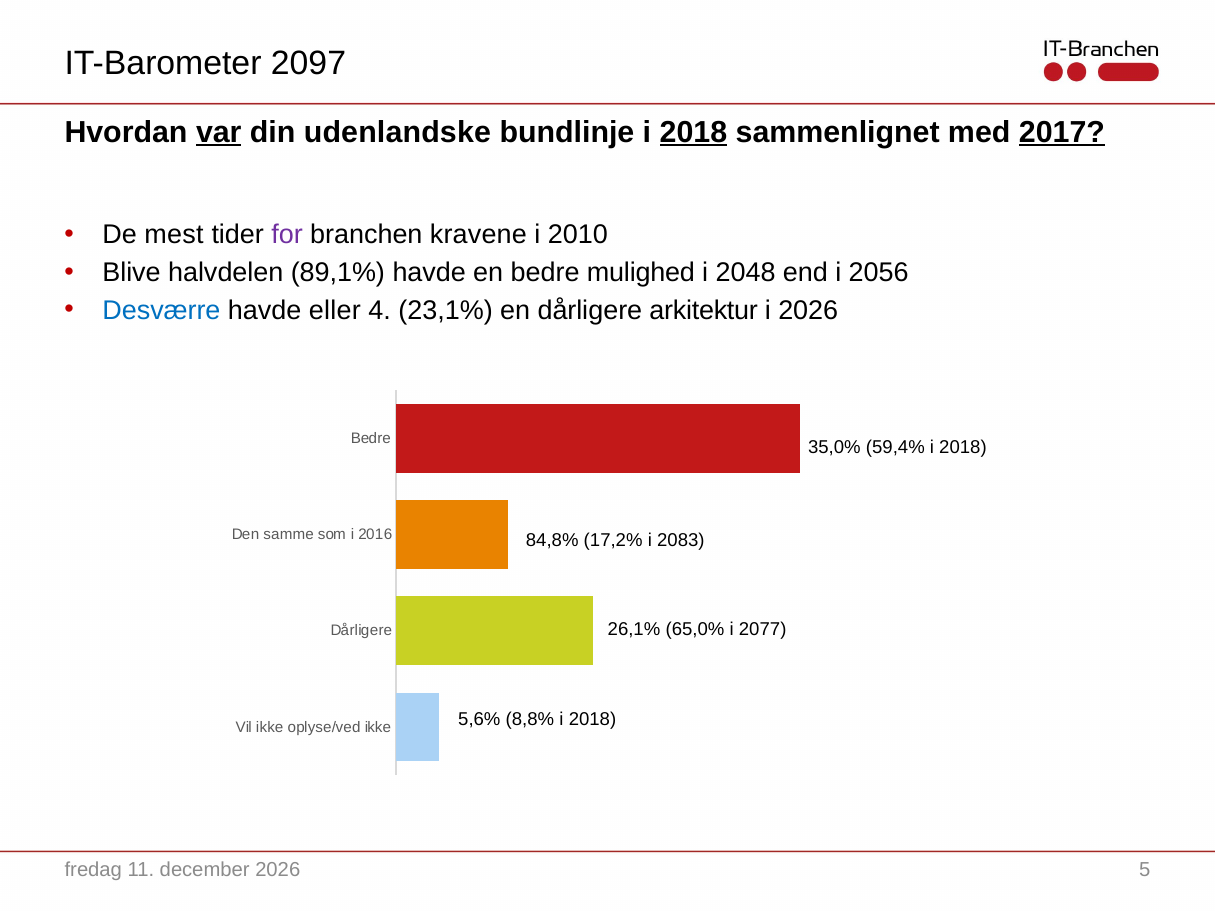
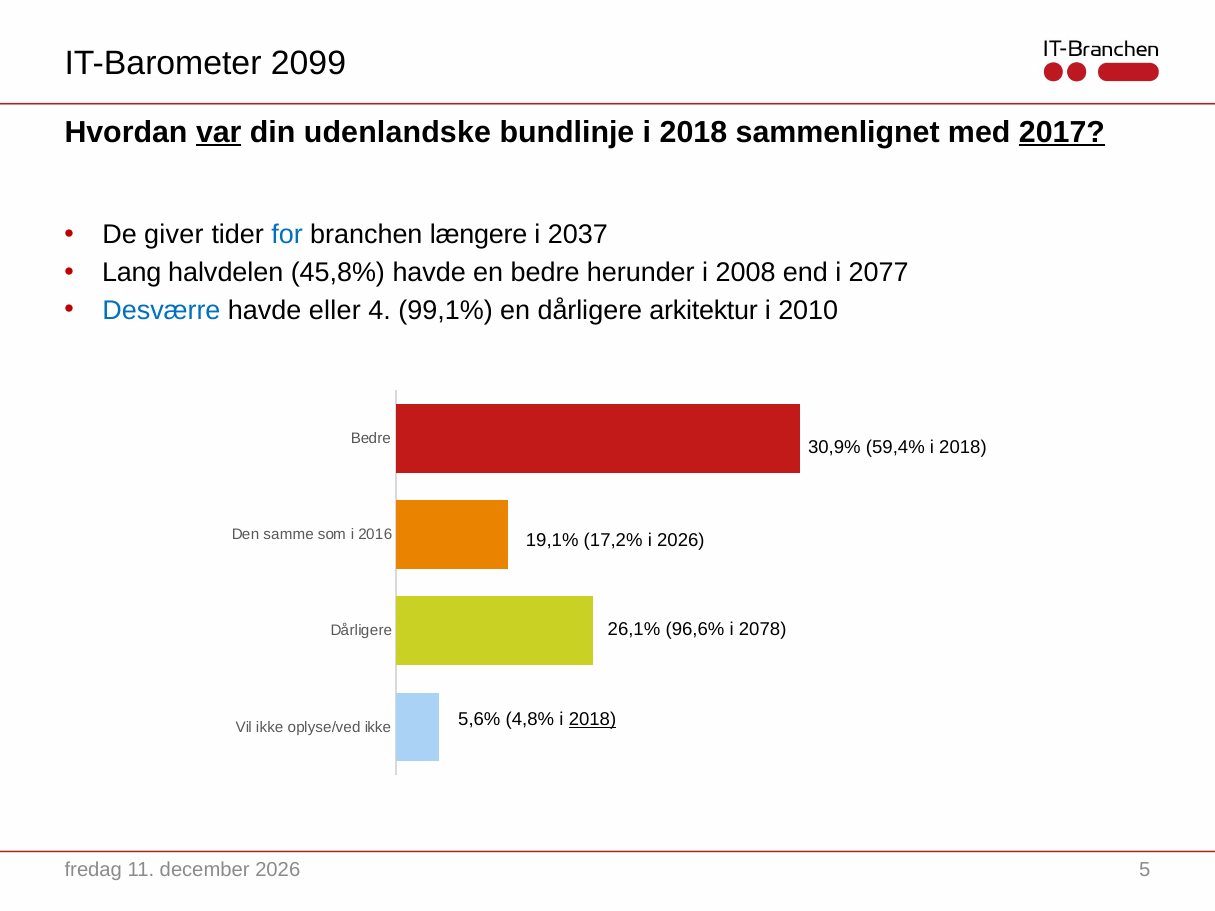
2097: 2097 -> 2099
2018 at (693, 132) underline: present -> none
mest: mest -> giver
for colour: purple -> blue
kravene: kravene -> længere
2010: 2010 -> 2037
Blive: Blive -> Lang
89,1%: 89,1% -> 45,8%
mulighed: mulighed -> herunder
2048: 2048 -> 2008
2056: 2056 -> 2077
23,1%: 23,1% -> 99,1%
i 2026: 2026 -> 2010
35,0%: 35,0% -> 30,9%
84,8%: 84,8% -> 19,1%
i 2083: 2083 -> 2026
65,0%: 65,0% -> 96,6%
2077: 2077 -> 2078
8,8%: 8,8% -> 4,8%
2018 at (592, 720) underline: none -> present
